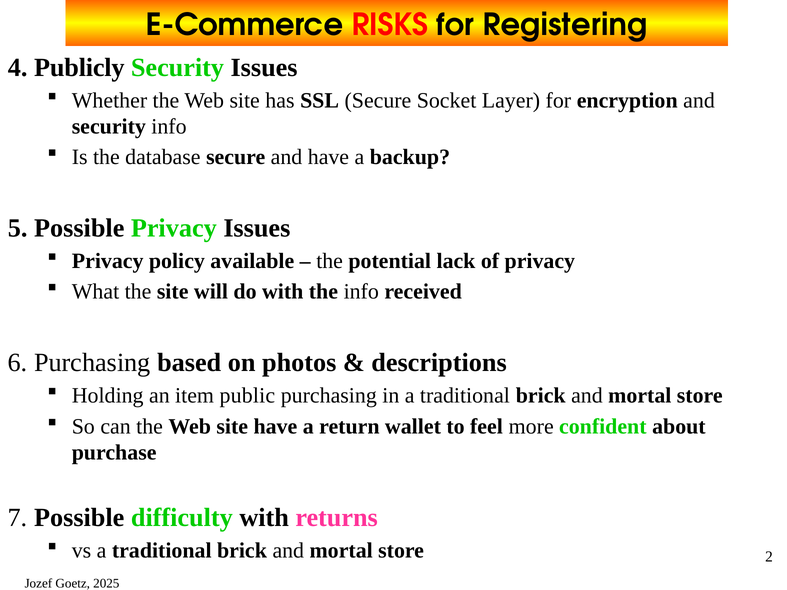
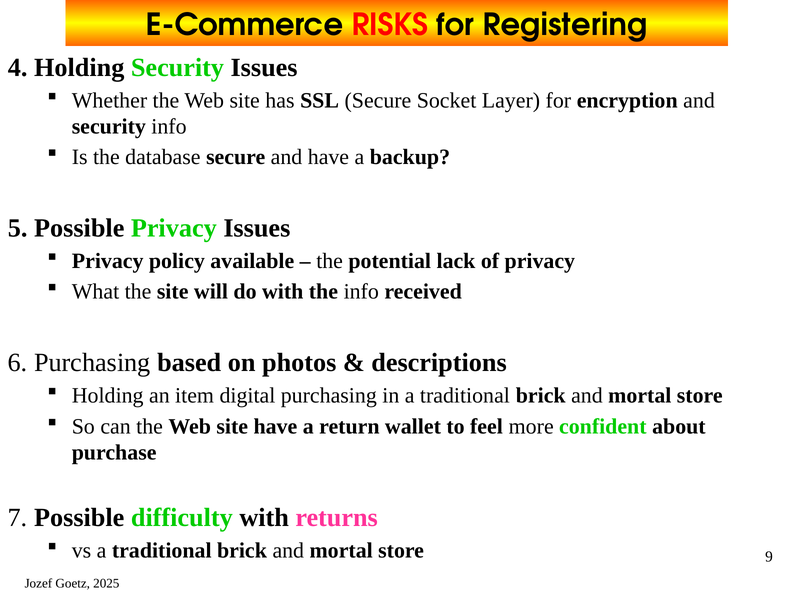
4 Publicly: Publicly -> Holding
public: public -> digital
2: 2 -> 9
